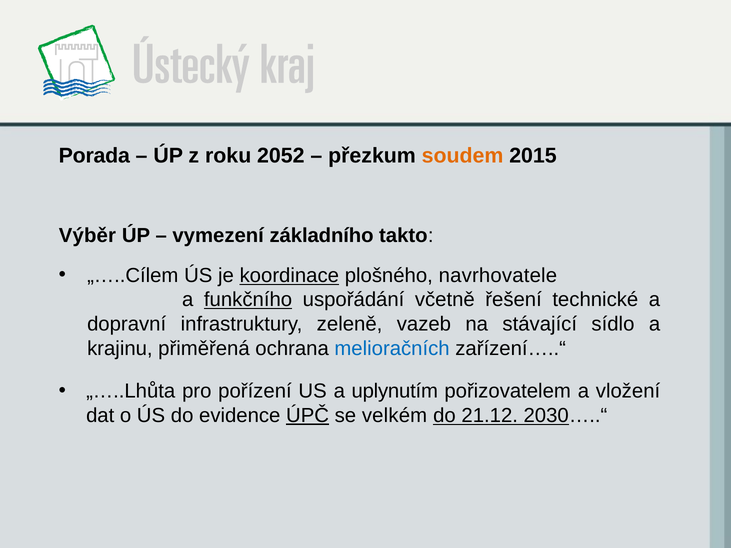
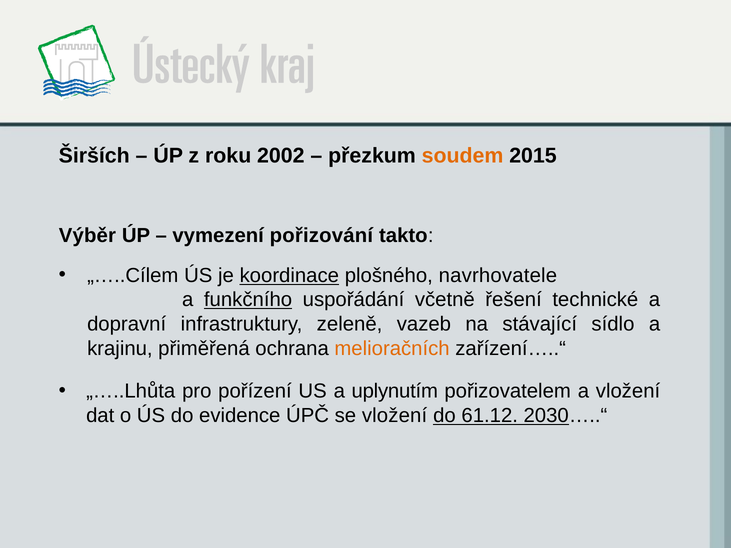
Porada: Porada -> Širších
2052: 2052 -> 2002
základního: základního -> pořizování
melioračních colour: blue -> orange
ÚPČ underline: present -> none
se velkém: velkém -> vložení
21.12: 21.12 -> 61.12
